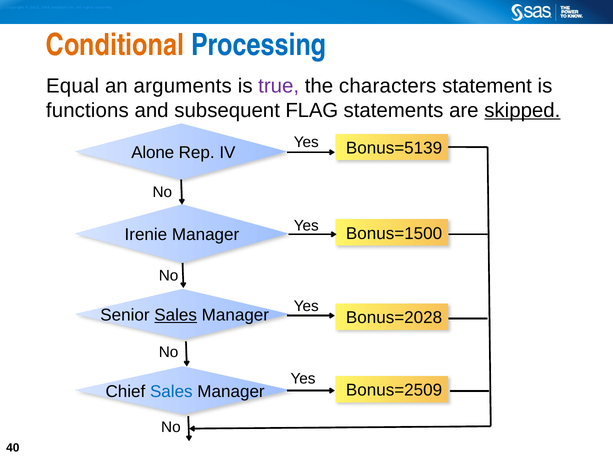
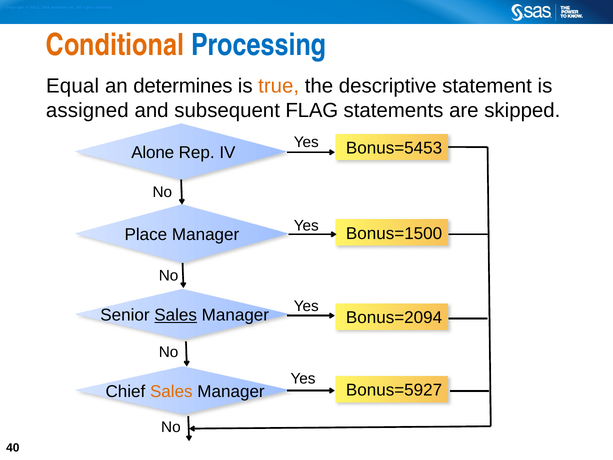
arguments: arguments -> determines
true colour: purple -> orange
characters: characters -> descriptive
functions: functions -> assigned
skipped underline: present -> none
Bonus=5139: Bonus=5139 -> Bonus=5453
Irenie: Irenie -> Place
Bonus=2028: Bonus=2028 -> Bonus=2094
Bonus=2509: Bonus=2509 -> Bonus=5927
Sales at (171, 391) colour: blue -> orange
